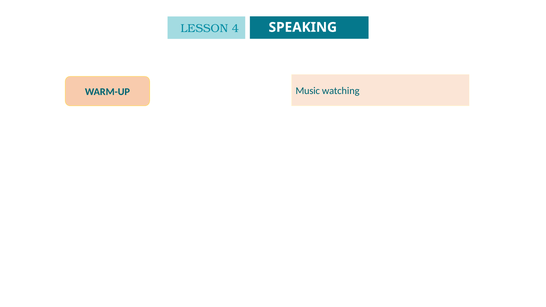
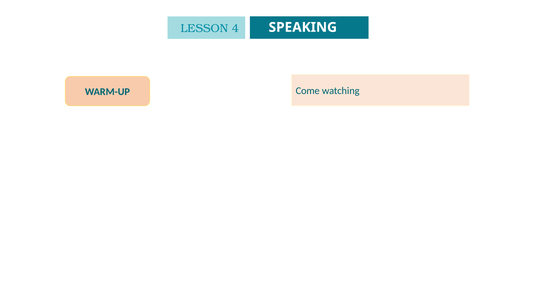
Music: Music -> Come
